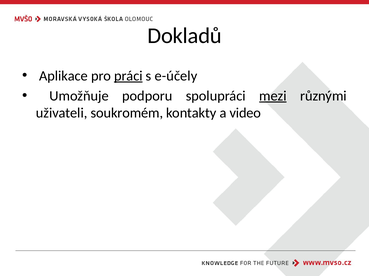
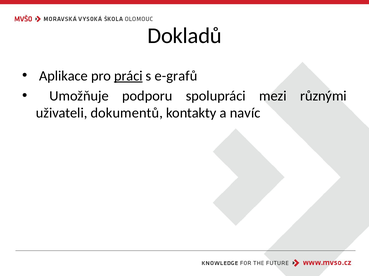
e-účely: e-účely -> e-grafů
mezi underline: present -> none
soukromém: soukromém -> dokumentů
video: video -> navíc
